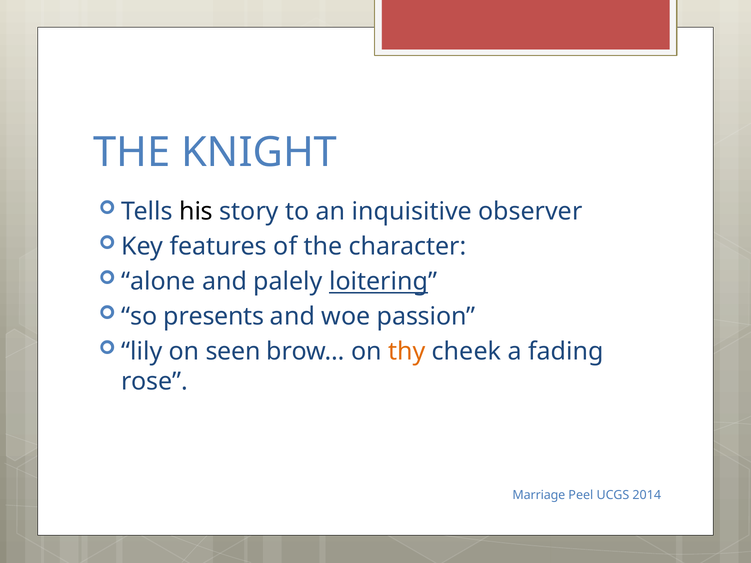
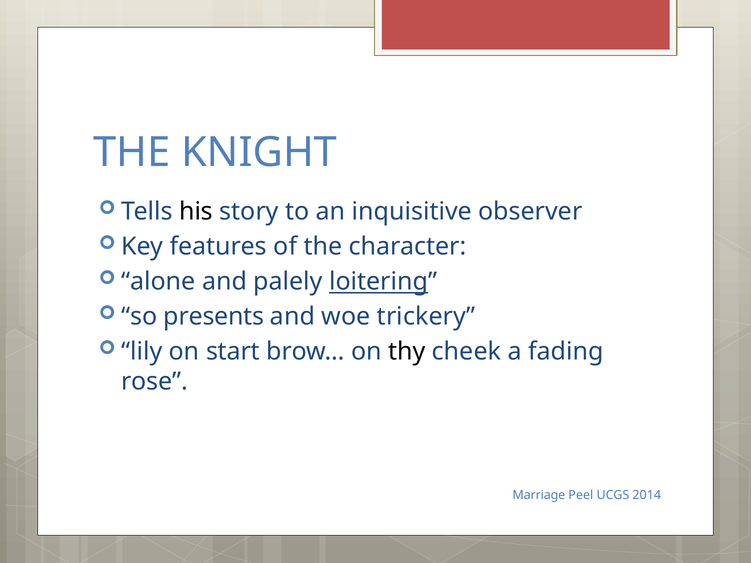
passion: passion -> trickery
seen: seen -> start
thy colour: orange -> black
